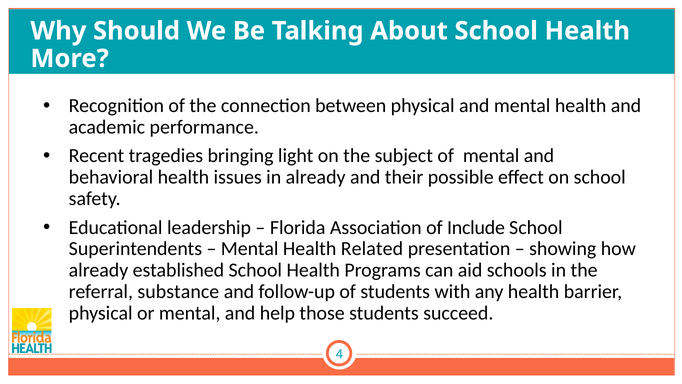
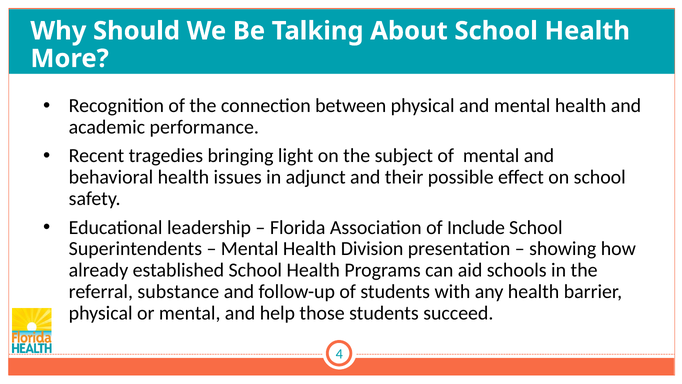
in already: already -> adjunct
Related: Related -> Division
